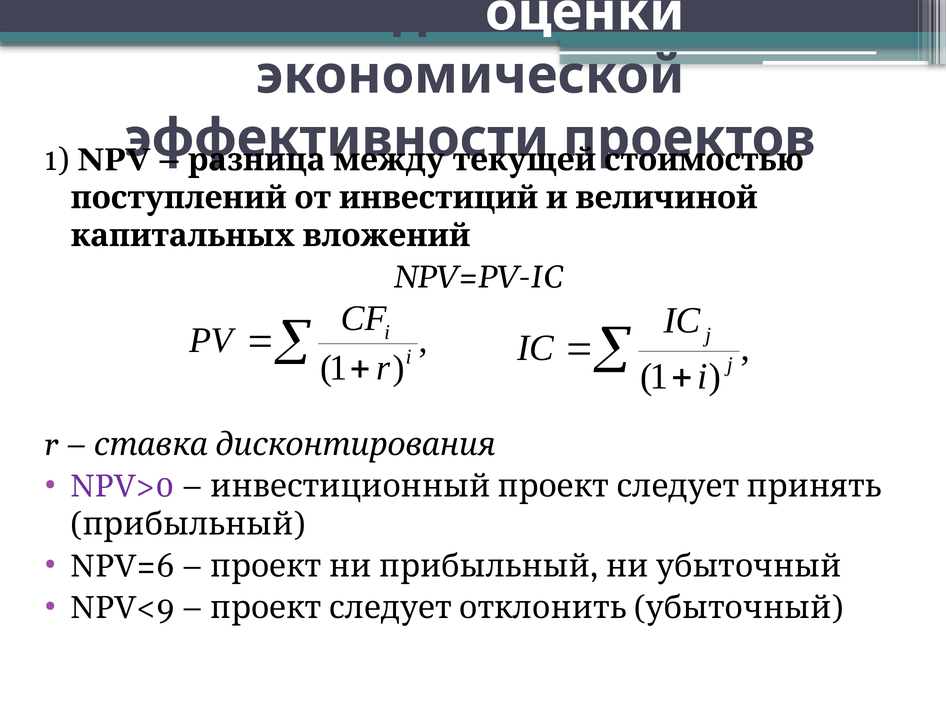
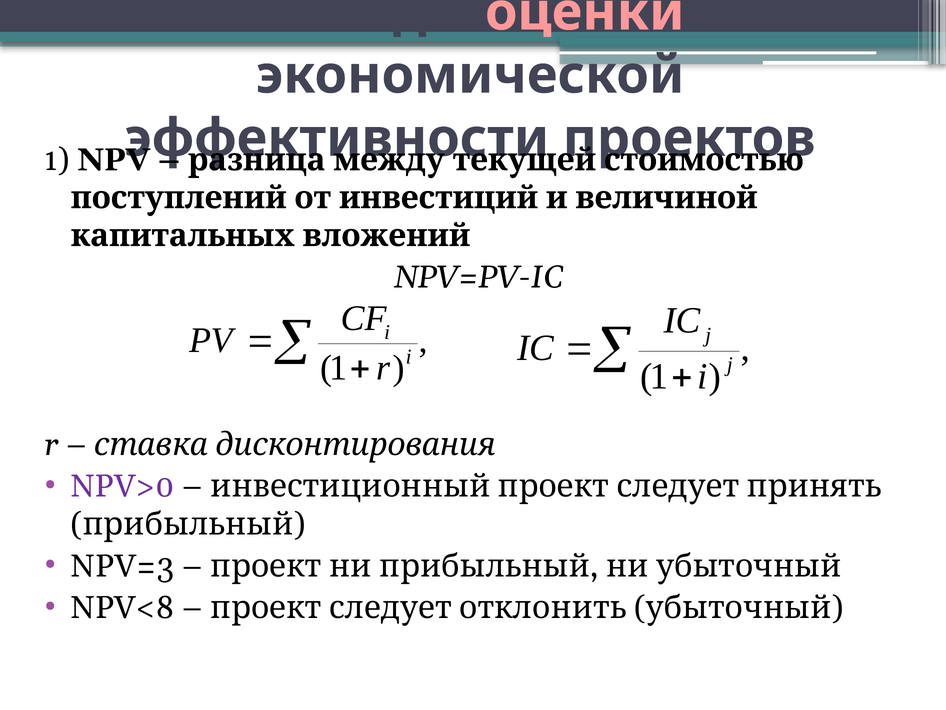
оценки colour: white -> pink
NPV=6: NPV=6 -> NPV=3
NPV<9: NPV<9 -> NPV<8
